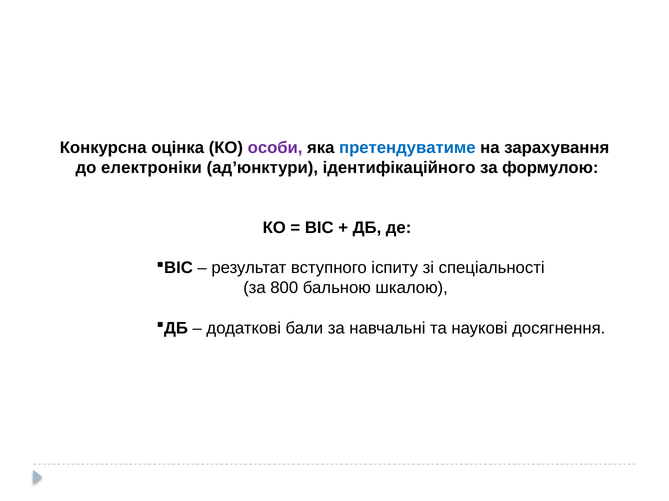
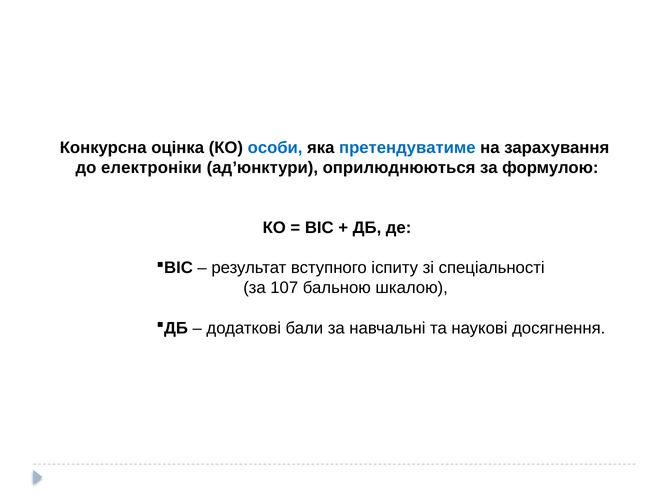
особи colour: purple -> blue
ідентифікаційного: ідентифікаційного -> оприлюднюються
800: 800 -> 107
